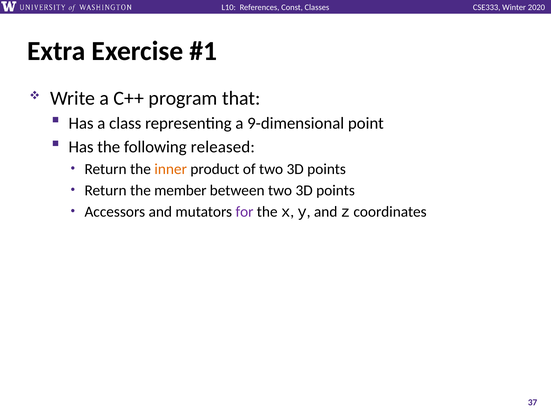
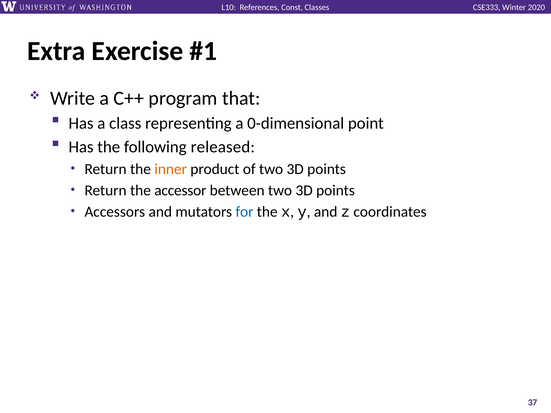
9-dimensional: 9-dimensional -> 0-dimensional
member: member -> accessor
for colour: purple -> blue
